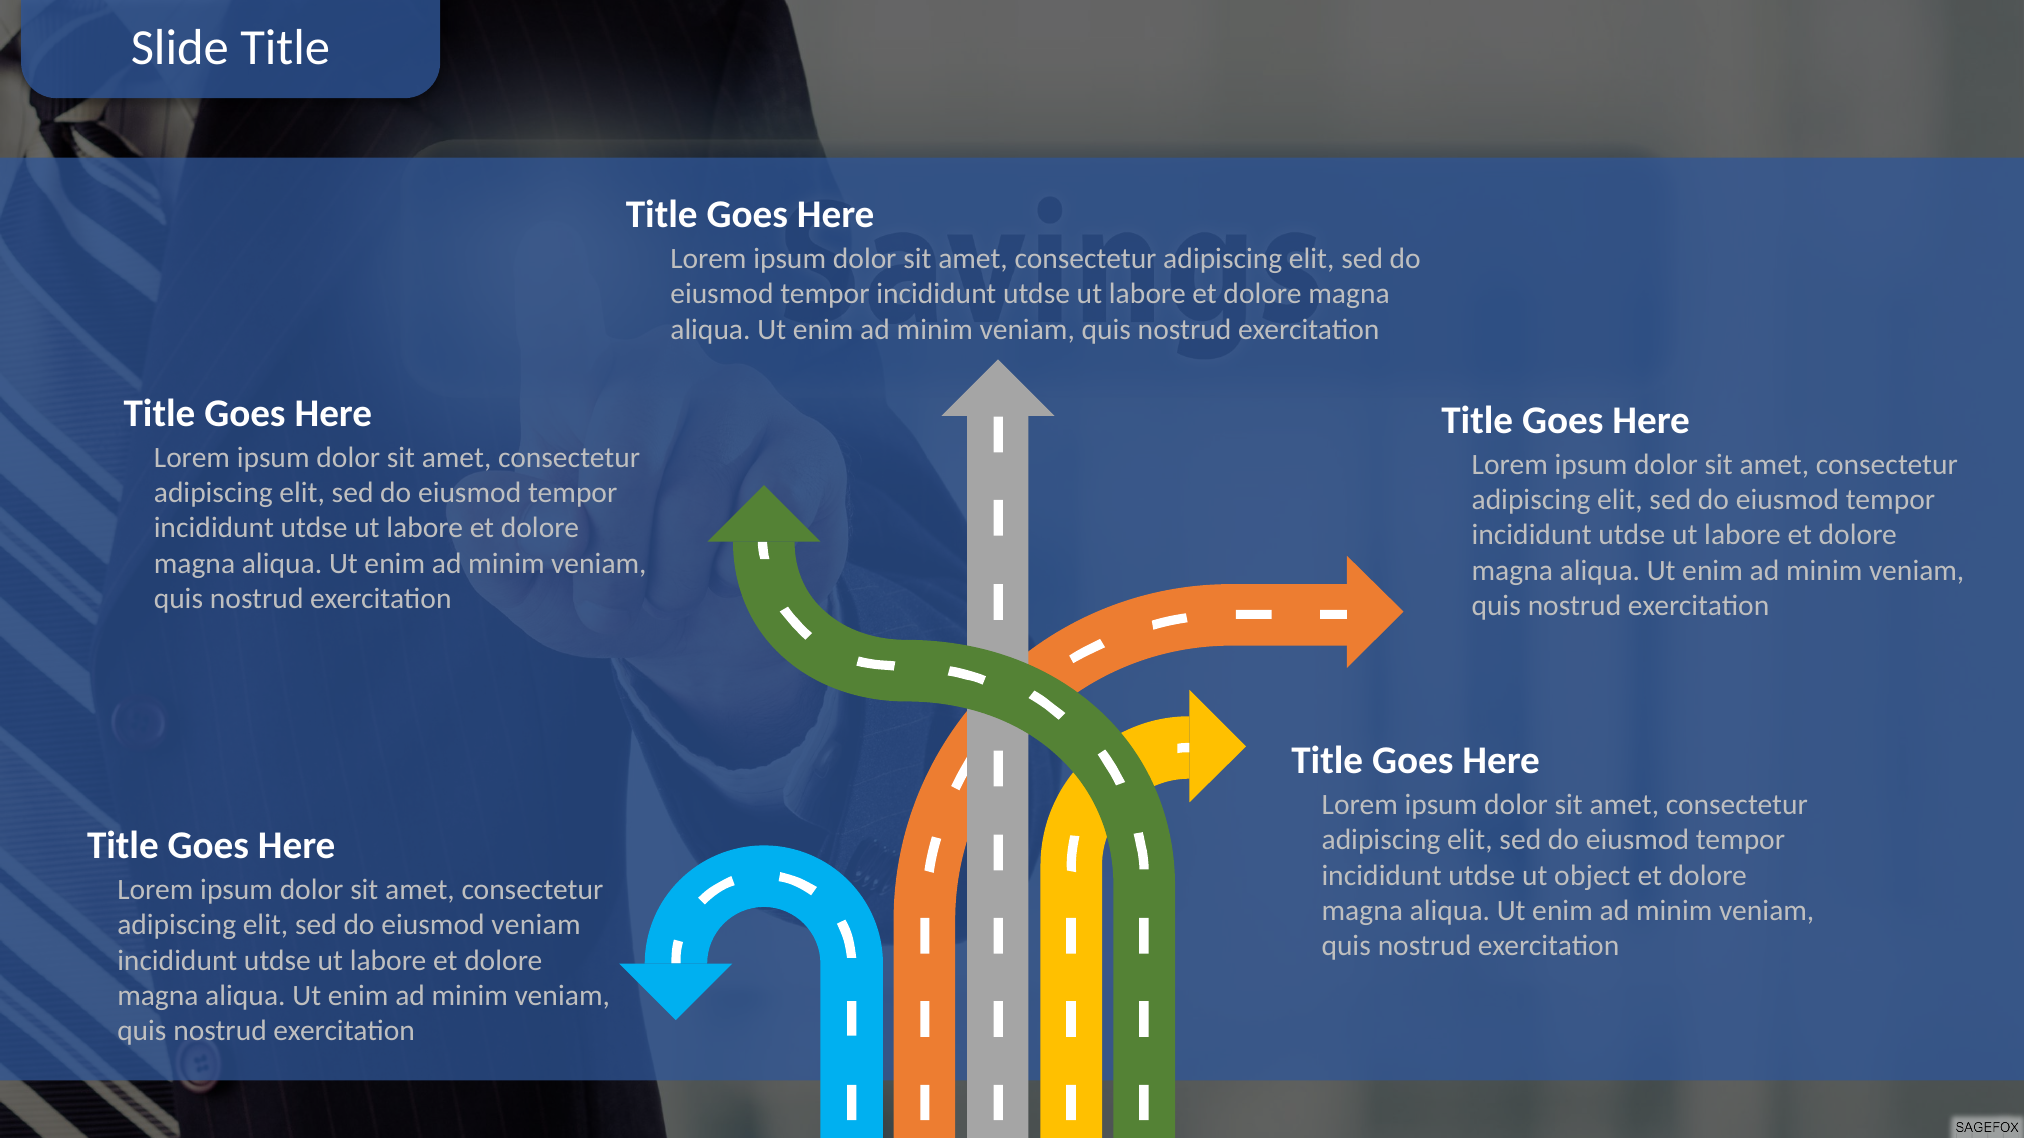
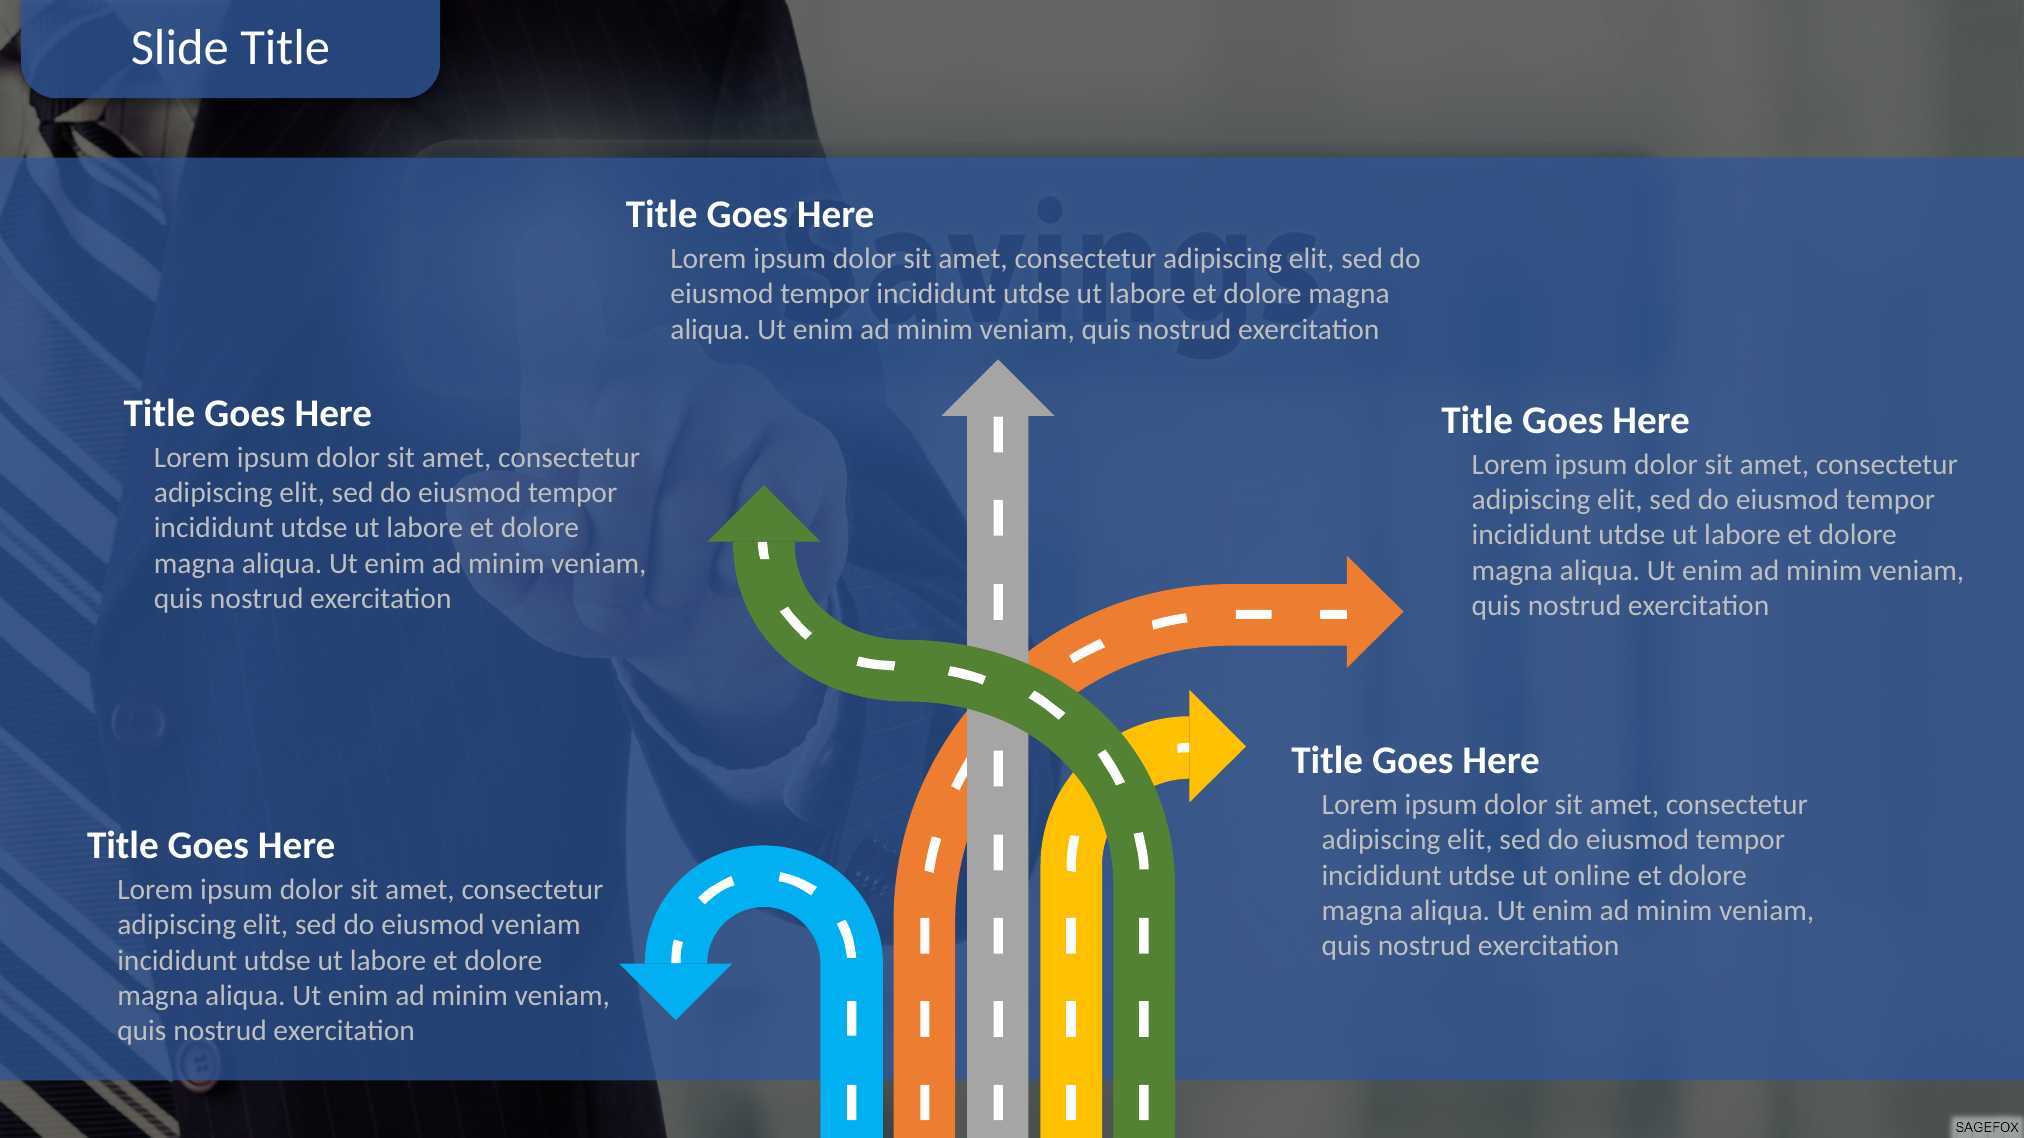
object: object -> online
